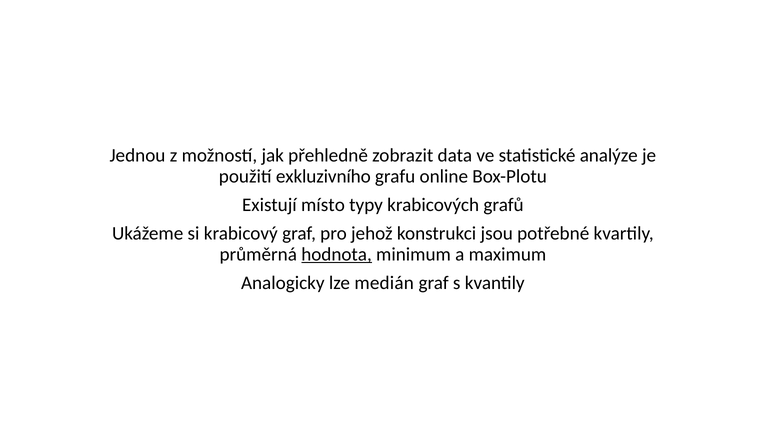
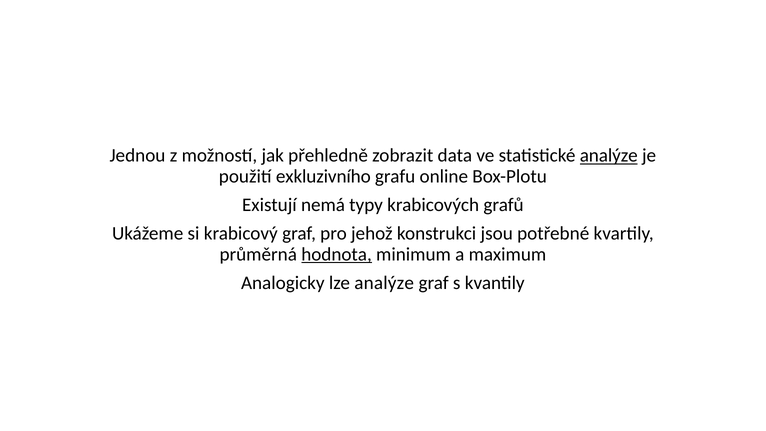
analýze at (609, 156) underline: none -> present
místo: místo -> nemá
lze medián: medián -> analýze
